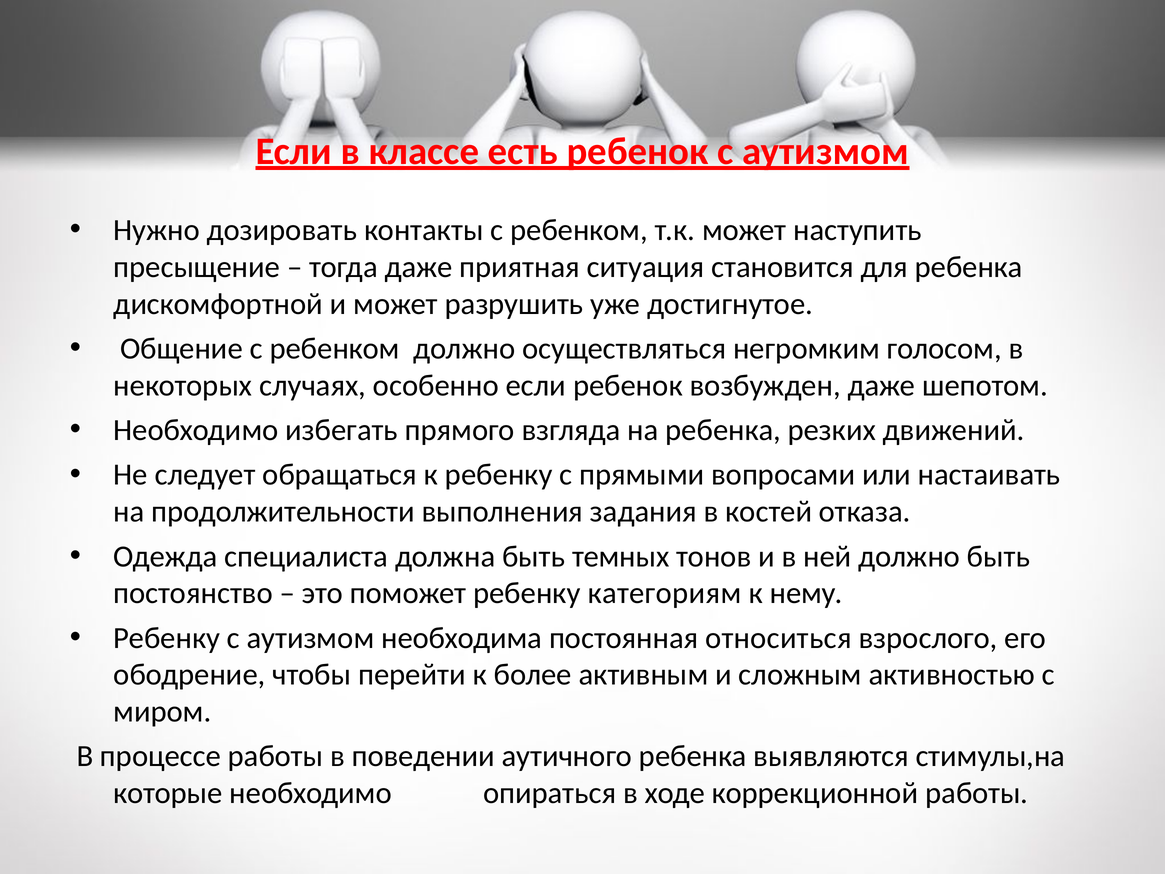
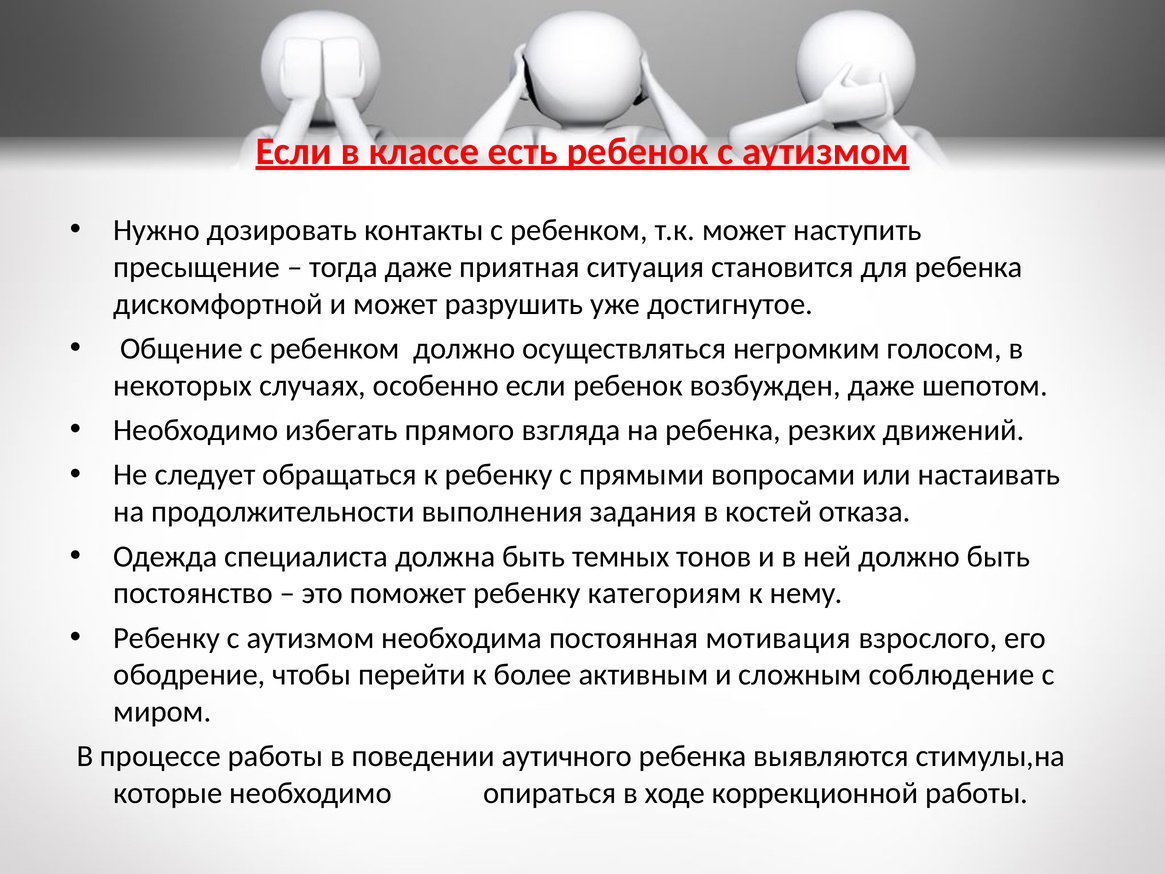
относиться: относиться -> мотивация
активностью: активностью -> соблюдение
